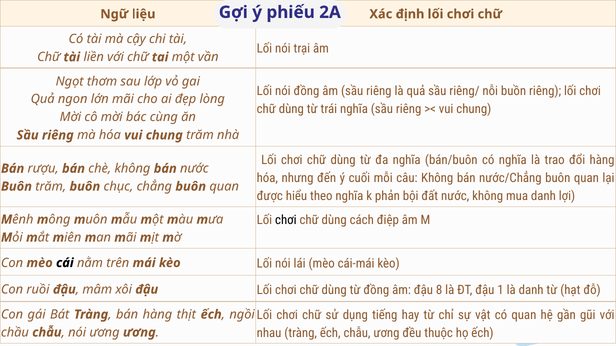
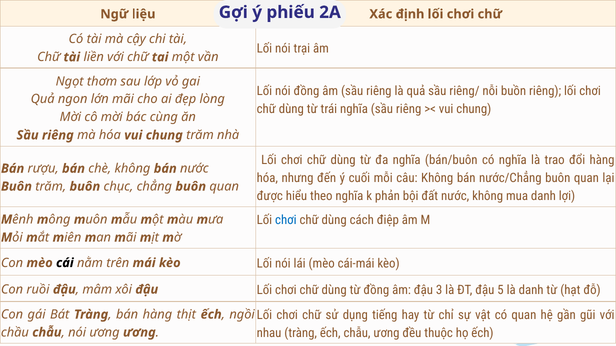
chơi at (286, 220) colour: black -> blue
8: 8 -> 3
1: 1 -> 5
